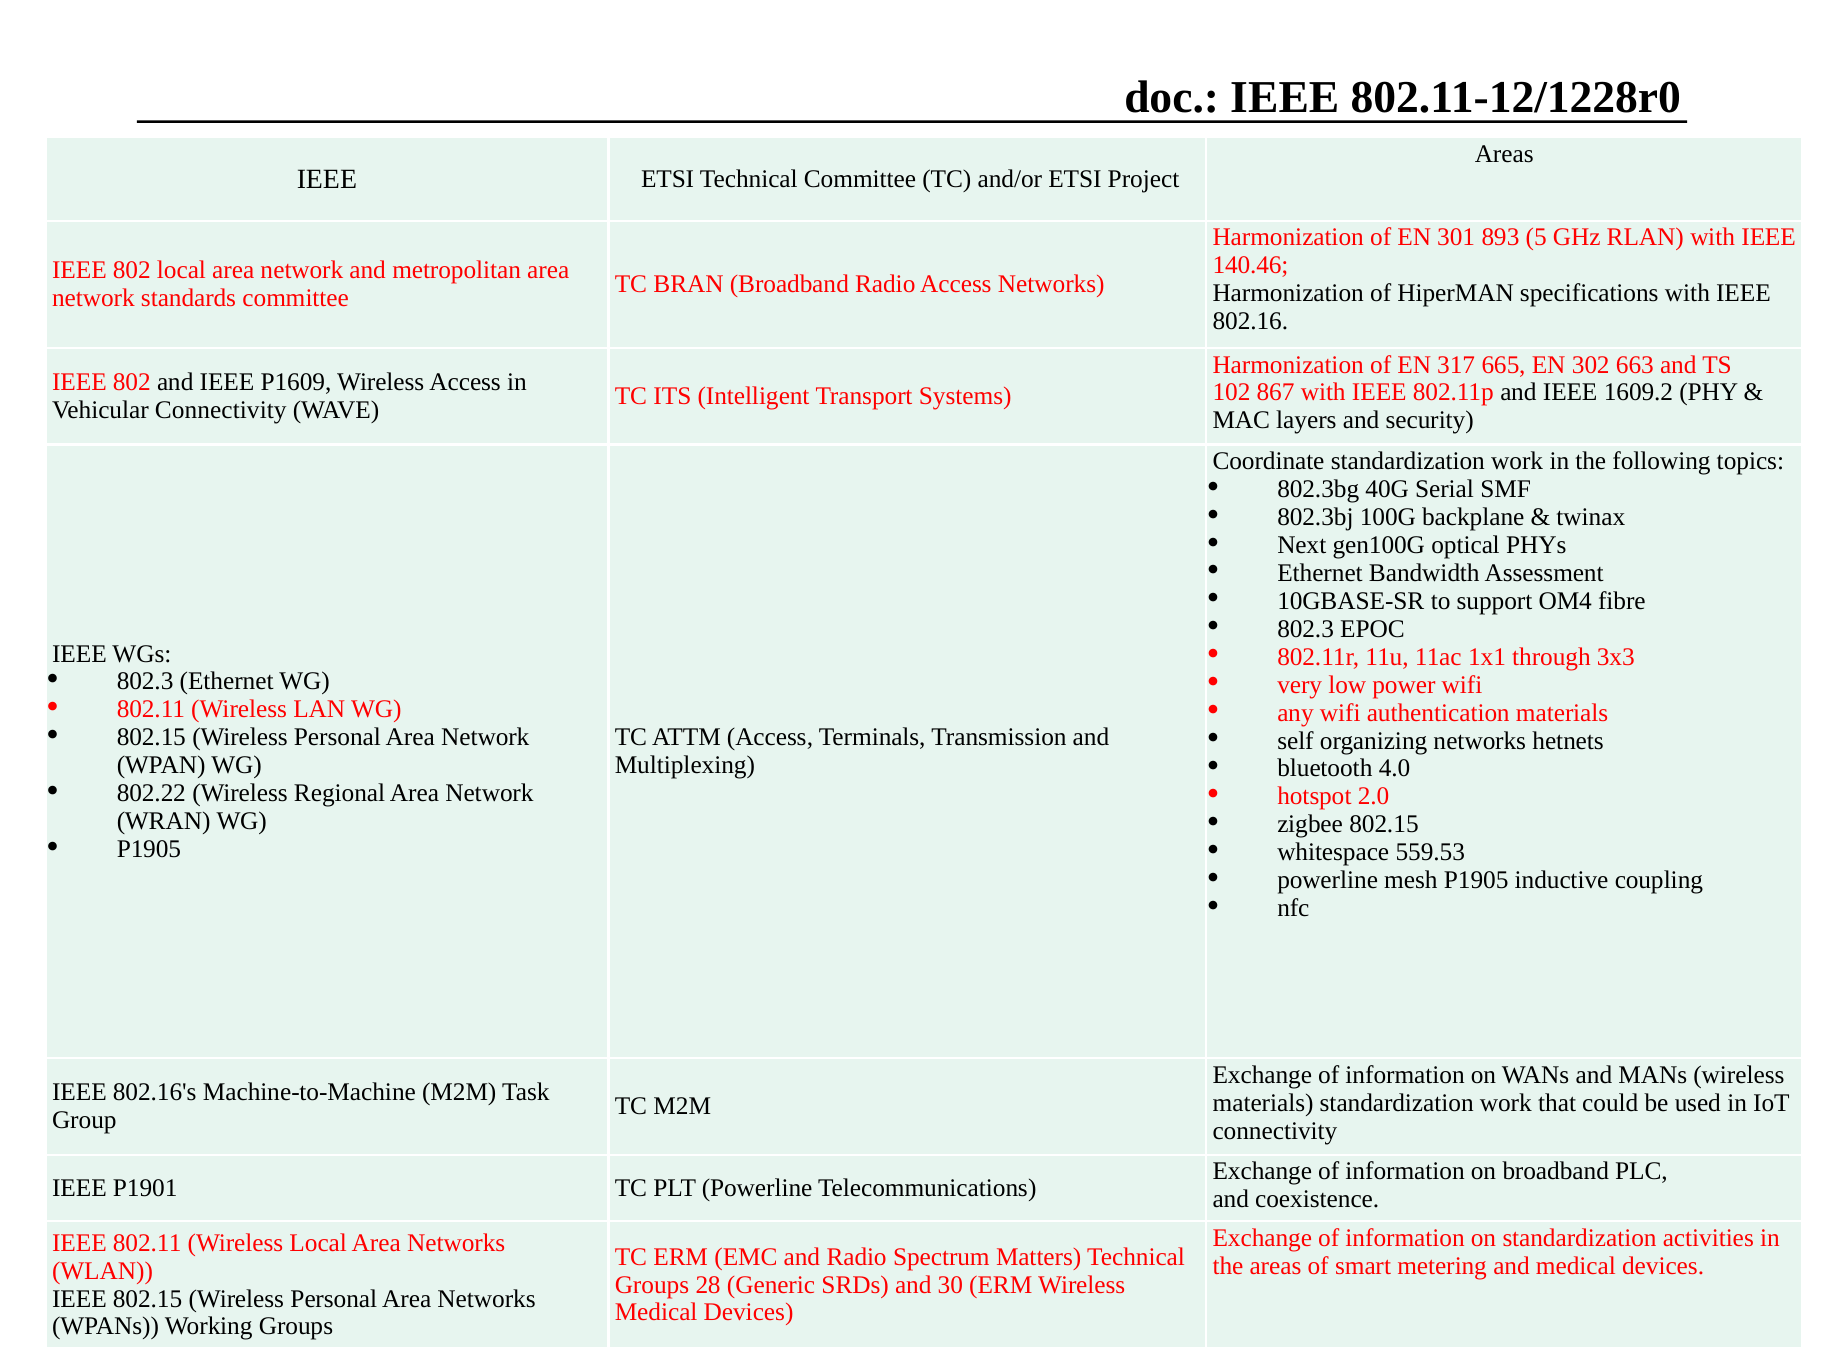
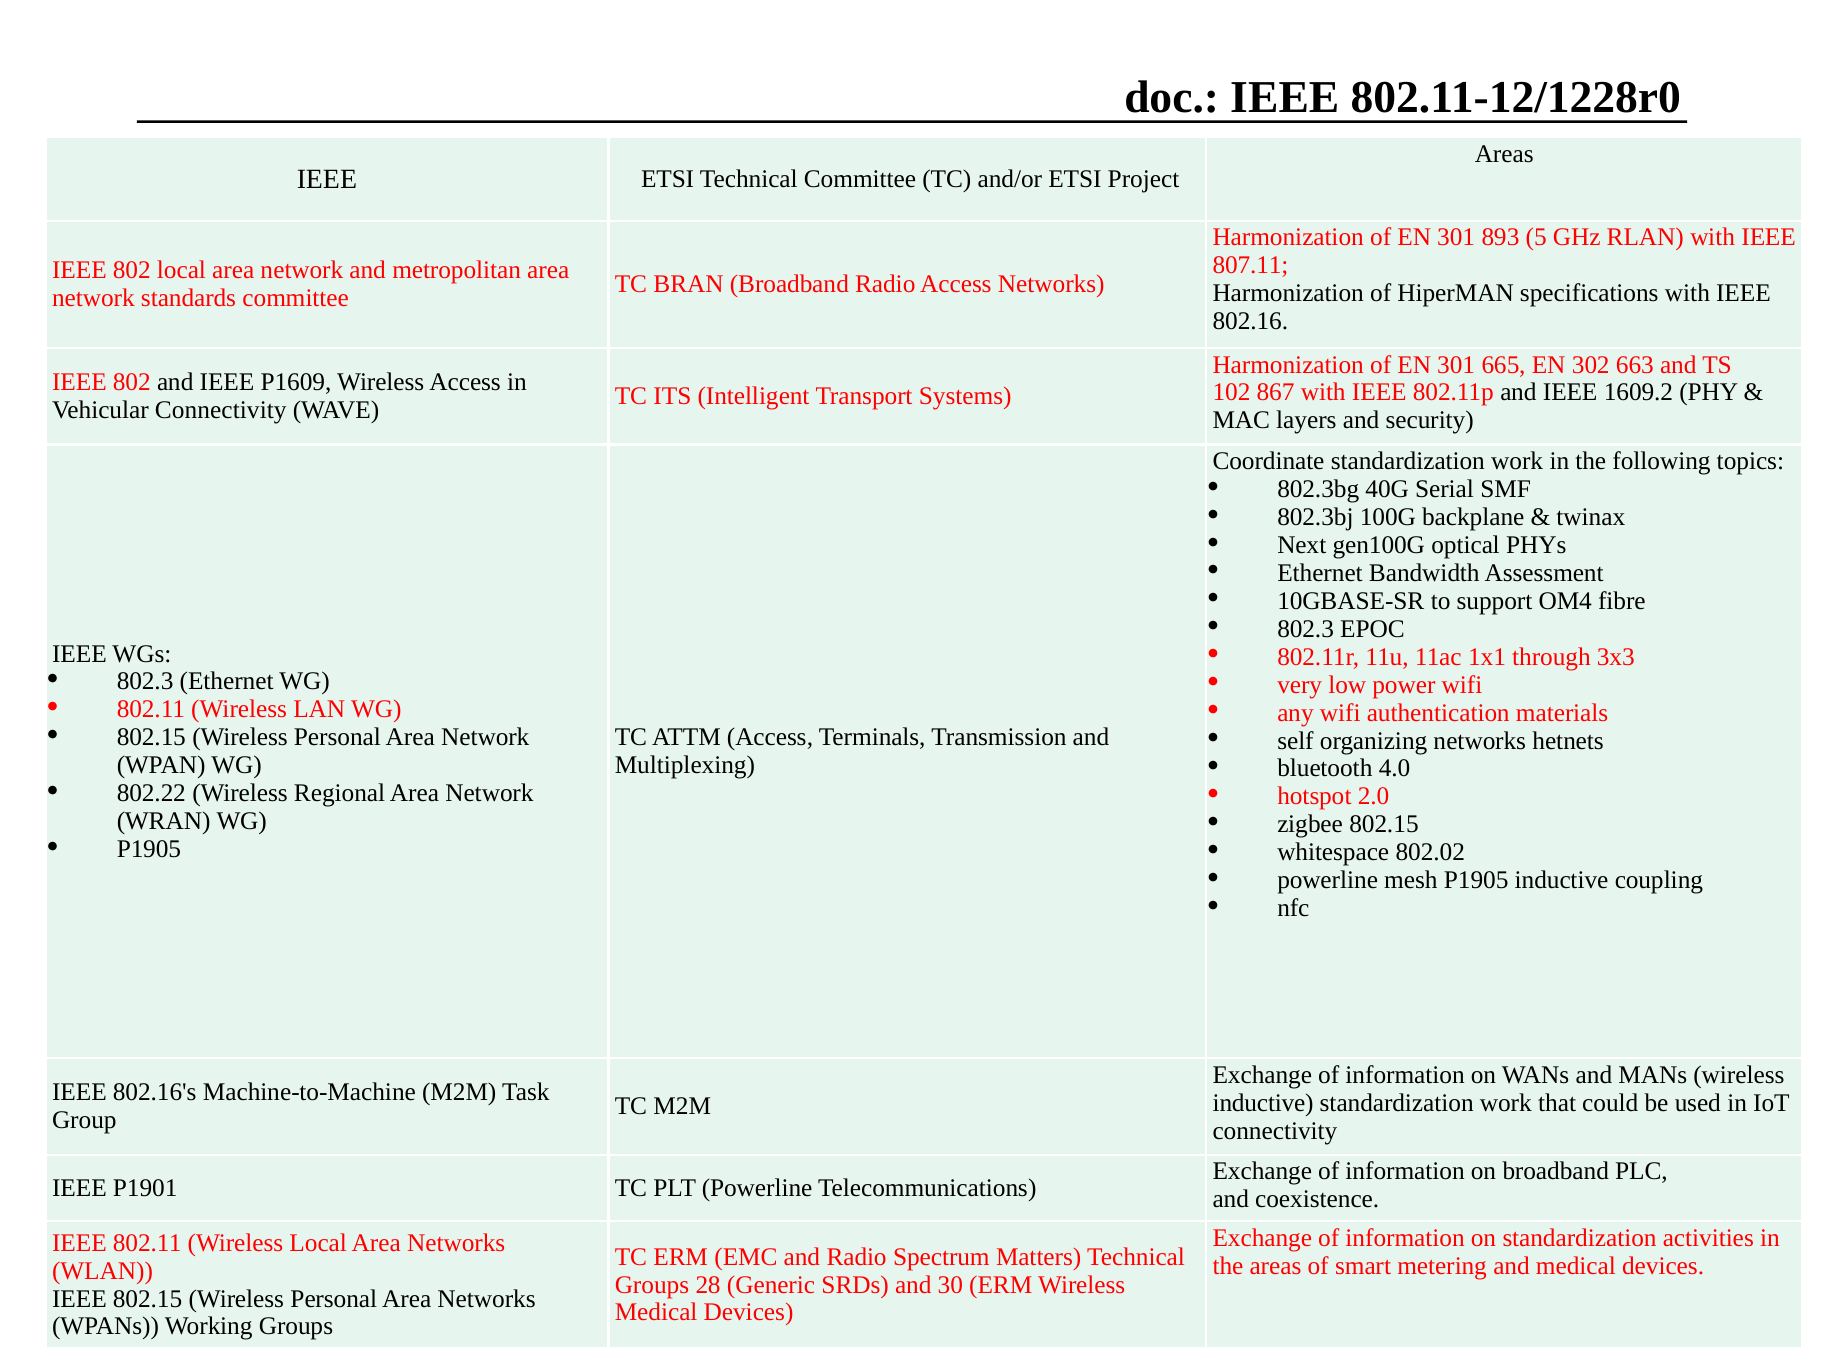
140.46: 140.46 -> 807.11
317 at (1456, 365): 317 -> 301
559.53: 559.53 -> 802.02
materials at (1263, 1103): materials -> inductive
